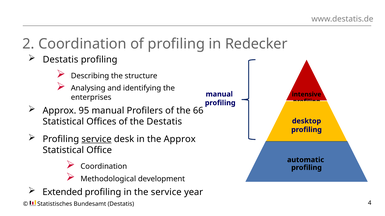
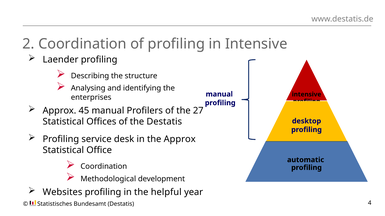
in Redecker: Redecker -> Intensive
Destatis at (61, 60): Destatis -> Laender
95: 95 -> 45
66: 66 -> 27
service at (97, 139) underline: present -> none
Extended: Extended -> Websites
the service: service -> helpful
